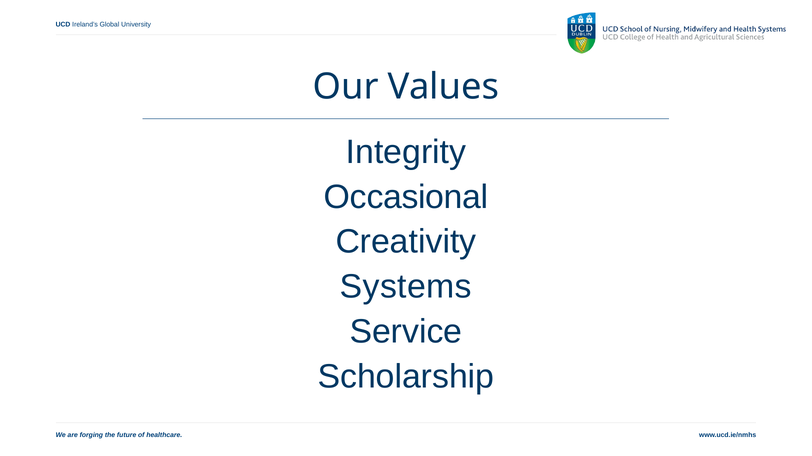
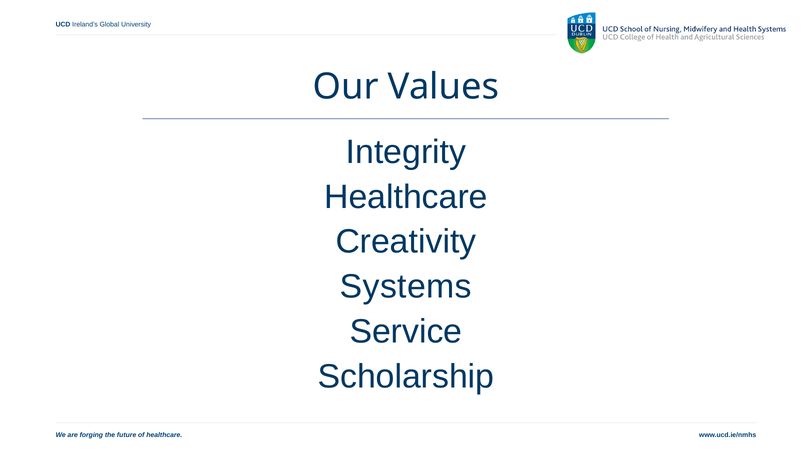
Occasional at (406, 197): Occasional -> Healthcare
